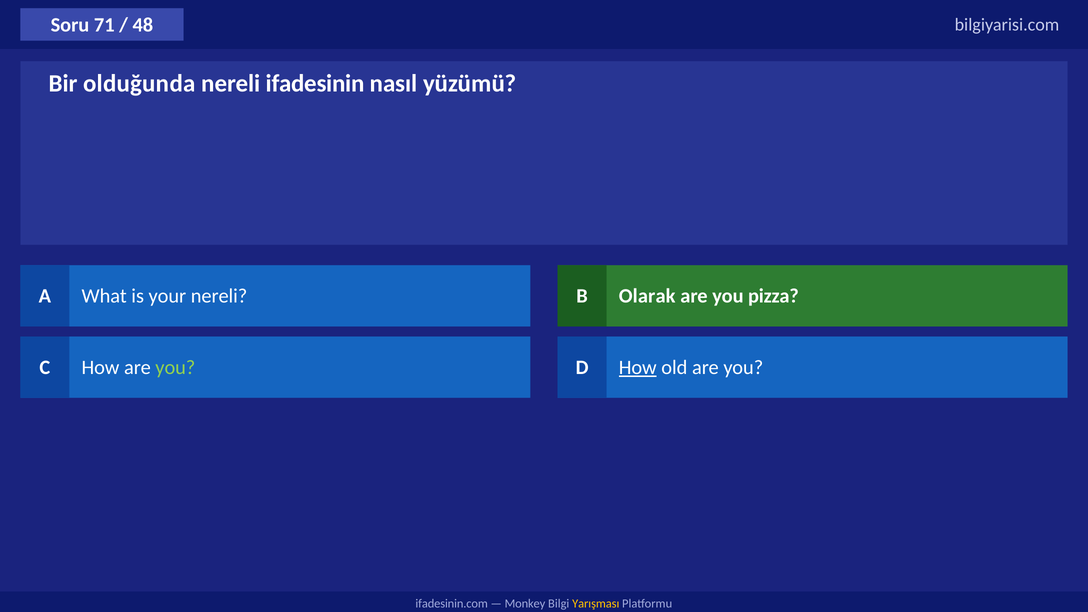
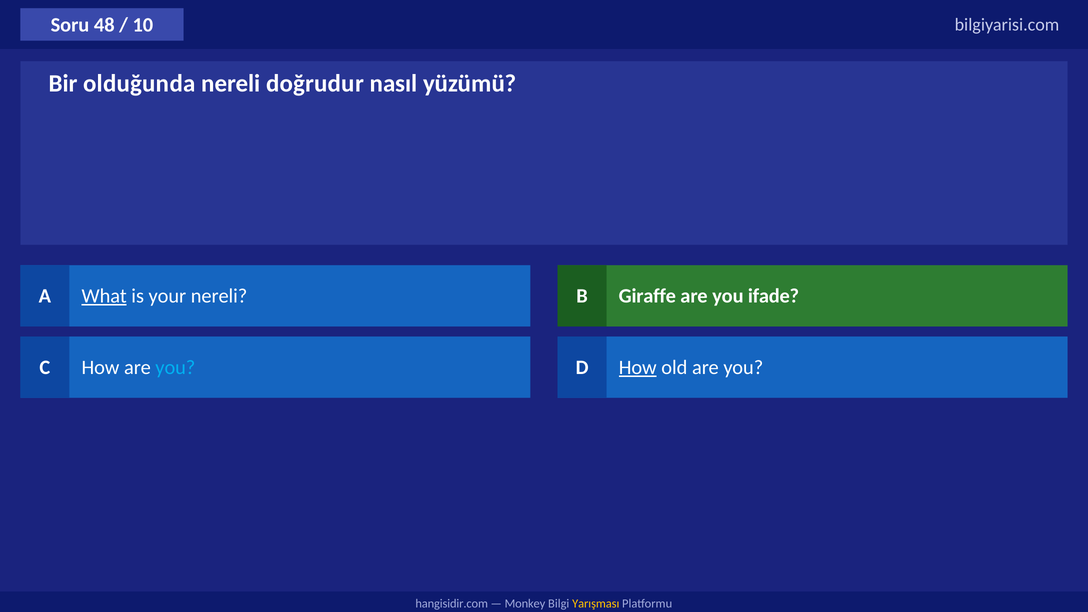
71: 71 -> 48
48: 48 -> 10
ifadesinin: ifadesinin -> doğrudur
What underline: none -> present
Olarak: Olarak -> Giraffe
pizza: pizza -> ifade
you at (175, 367) colour: light green -> light blue
ifadesinin.com: ifadesinin.com -> hangisidir.com
